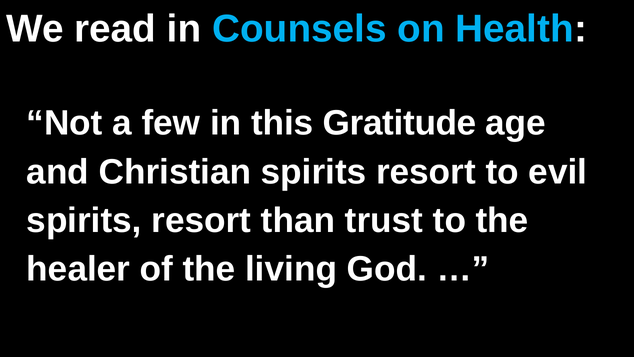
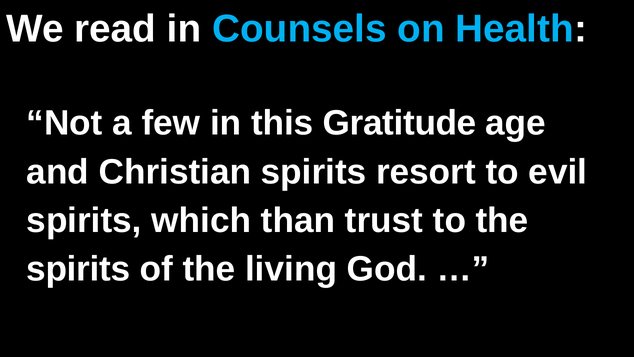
resort at (201, 220): resort -> which
healer at (78, 269): healer -> spirits
